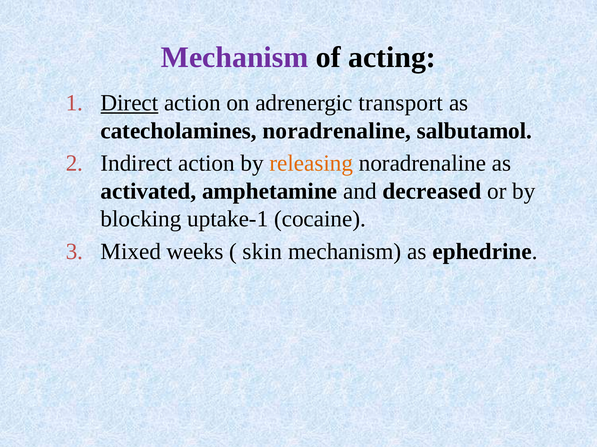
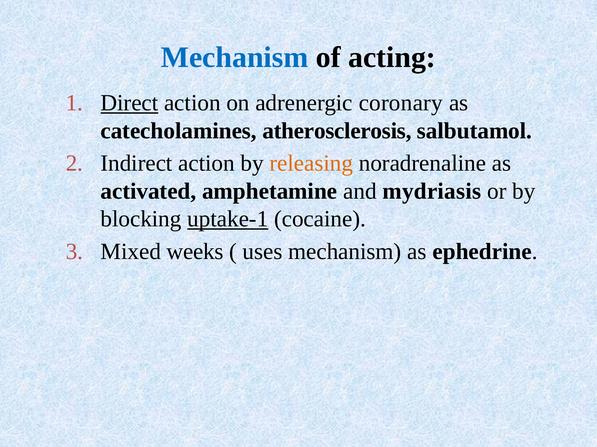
Mechanism at (235, 57) colour: purple -> blue
transport: transport -> coronary
catecholamines noradrenaline: noradrenaline -> atherosclerosis
decreased: decreased -> mydriasis
uptake-1 underline: none -> present
skin: skin -> uses
